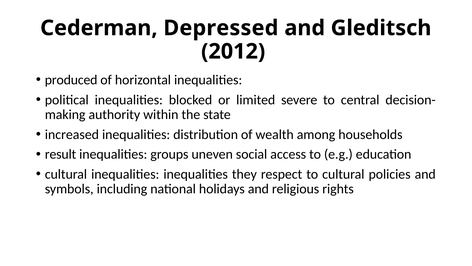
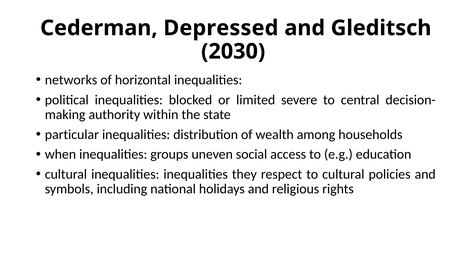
2012: 2012 -> 2030
produced: produced -> networks
increased: increased -> particular
result: result -> when
